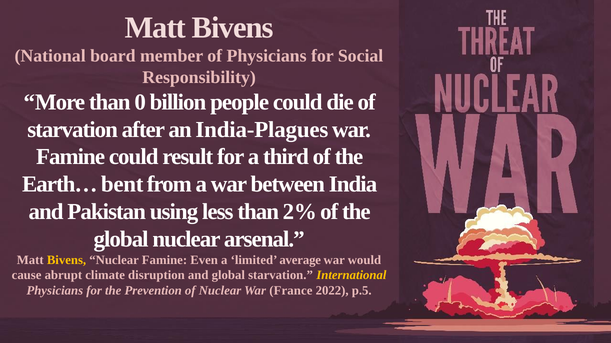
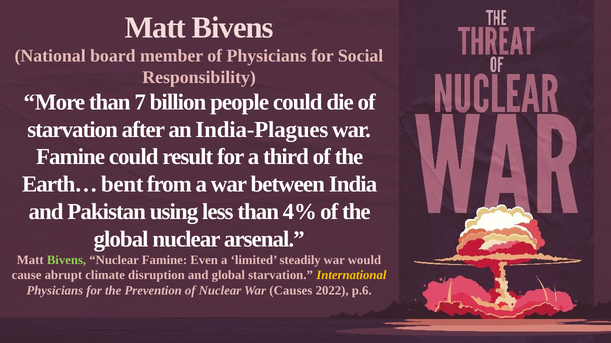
0: 0 -> 7
2%: 2% -> 4%
Bivens at (67, 260) colour: yellow -> light green
average: average -> steadily
France: France -> Causes
p.5: p.5 -> p.6
